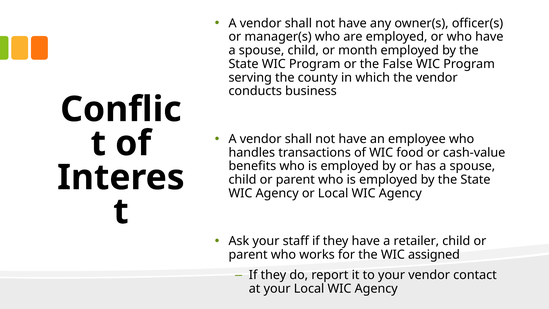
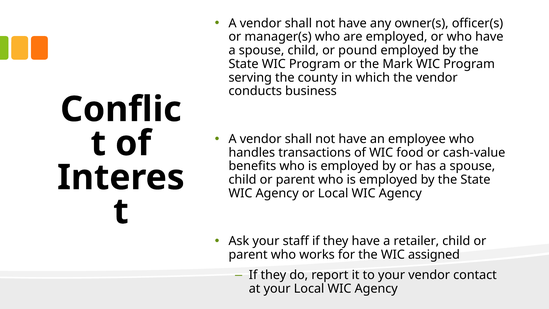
month: month -> pound
False: False -> Mark
